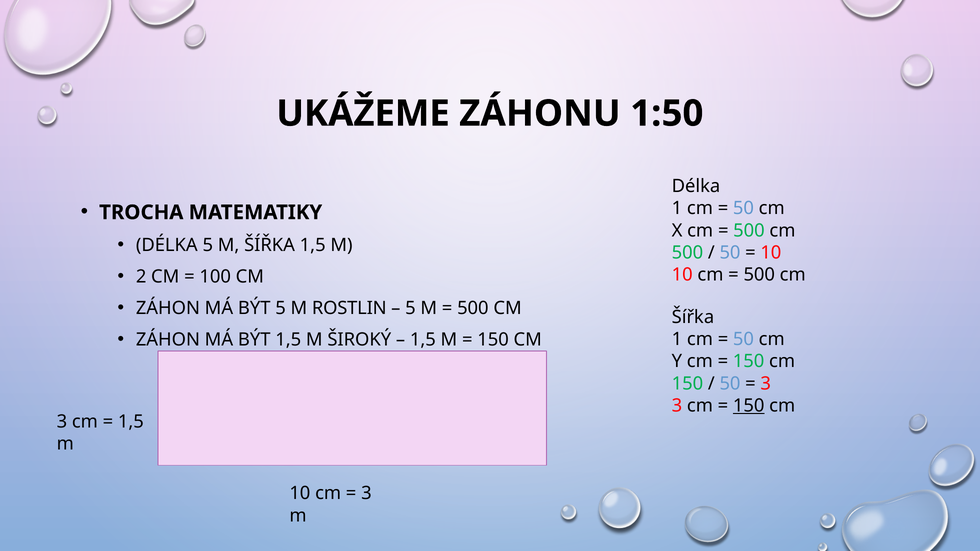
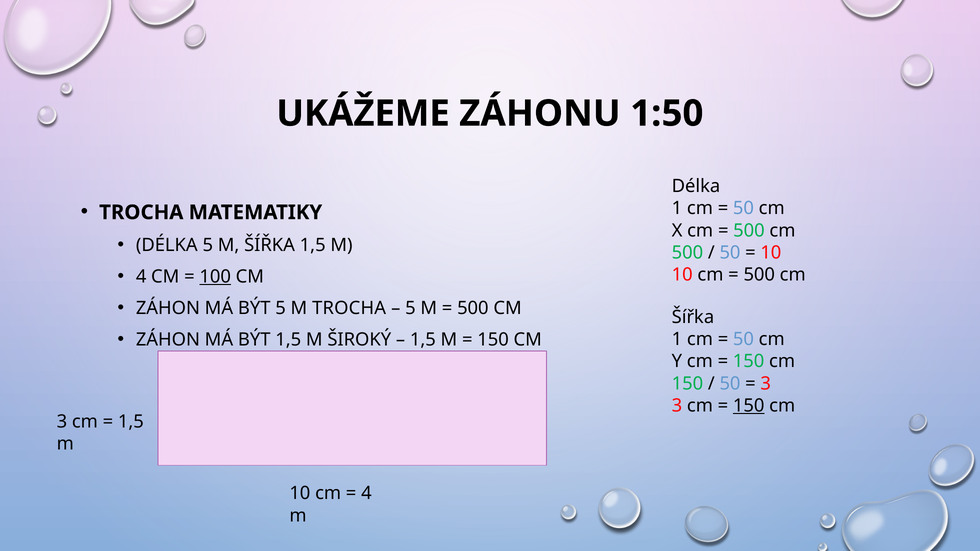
2 at (141, 277): 2 -> 4
100 underline: none -> present
M ROSTLIN: ROSTLIN -> TROCHA
3 at (366, 494): 3 -> 4
